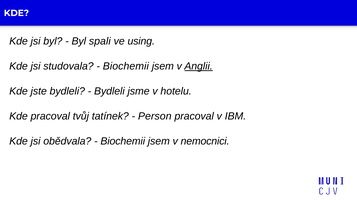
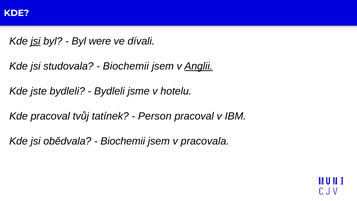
jsi at (36, 41) underline: none -> present
spali: spali -> were
using: using -> dívali
nemocnici: nemocnici -> pracovala
